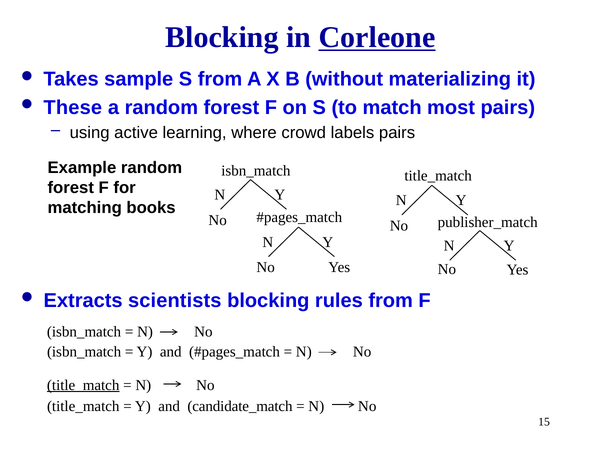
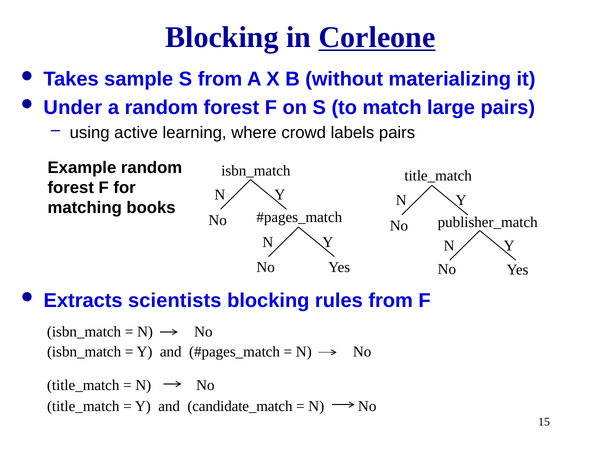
These: These -> Under
most: most -> large
title_match at (83, 385) underline: present -> none
